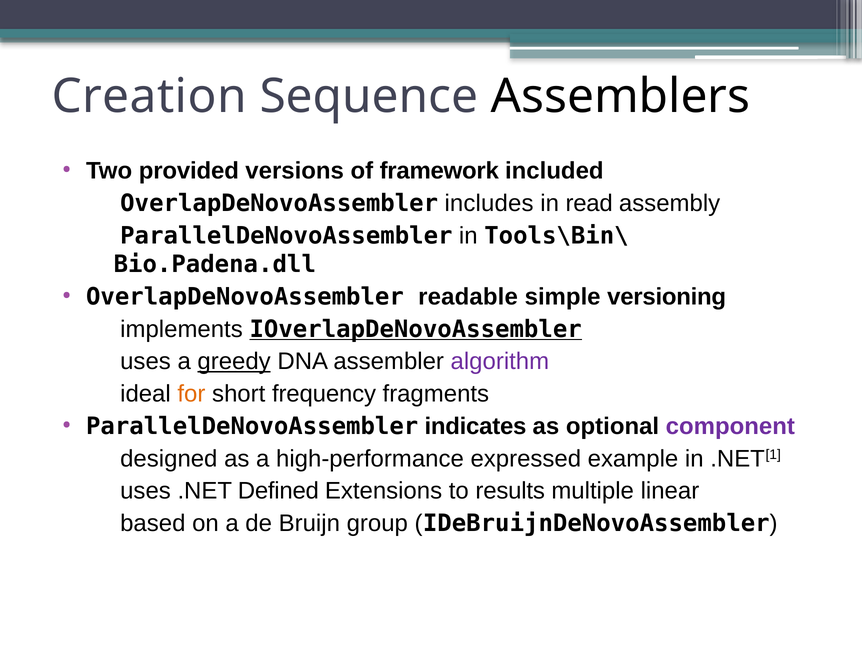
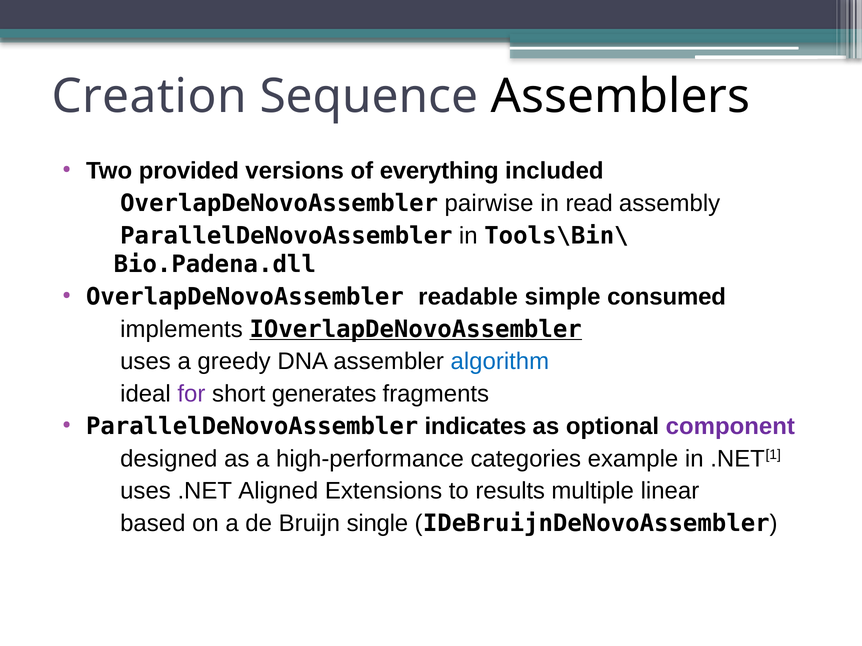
framework: framework -> everything
includes: includes -> pairwise
versioning: versioning -> consumed
greedy underline: present -> none
algorithm colour: purple -> blue
for colour: orange -> purple
frequency: frequency -> generates
expressed: expressed -> categories
Defined: Defined -> Aligned
group: group -> single
